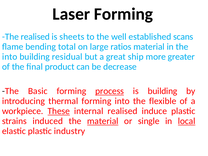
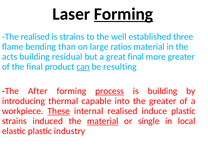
Forming at (124, 14) underline: none -> present
is sheets: sheets -> strains
scans: scans -> three
total: total -> than
into at (10, 57): into -> acts
great ship: ship -> final
can underline: none -> present
decrease: decrease -> resulting
Basic: Basic -> After
thermal forming: forming -> capable
the flexible: flexible -> greater
local underline: present -> none
